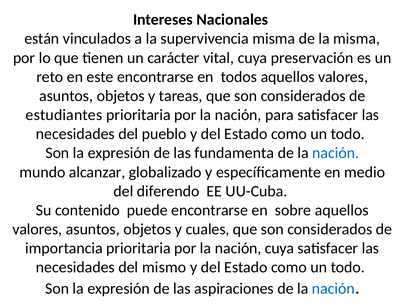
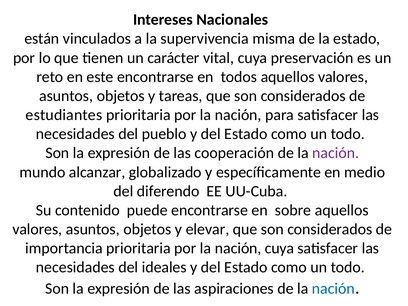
la misma: misma -> estado
fundamenta: fundamenta -> cooperación
nación at (336, 153) colour: blue -> purple
cuales: cuales -> elevar
mismo: mismo -> ideales
